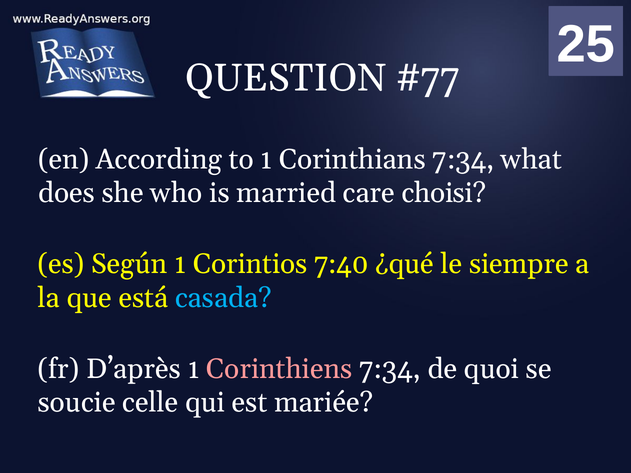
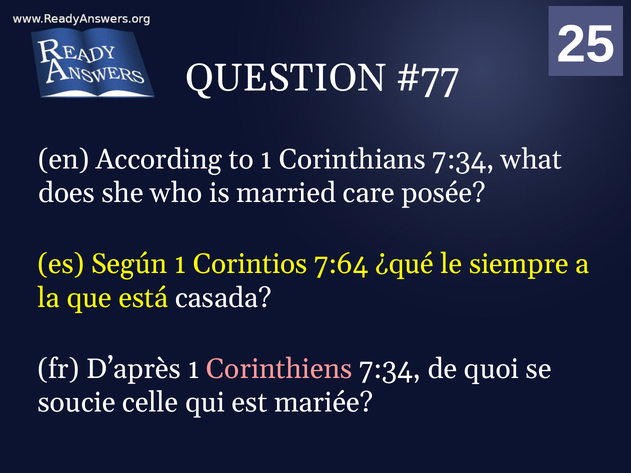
choisi: choisi -> posée
7:40: 7:40 -> 7:64
casada colour: light blue -> white
